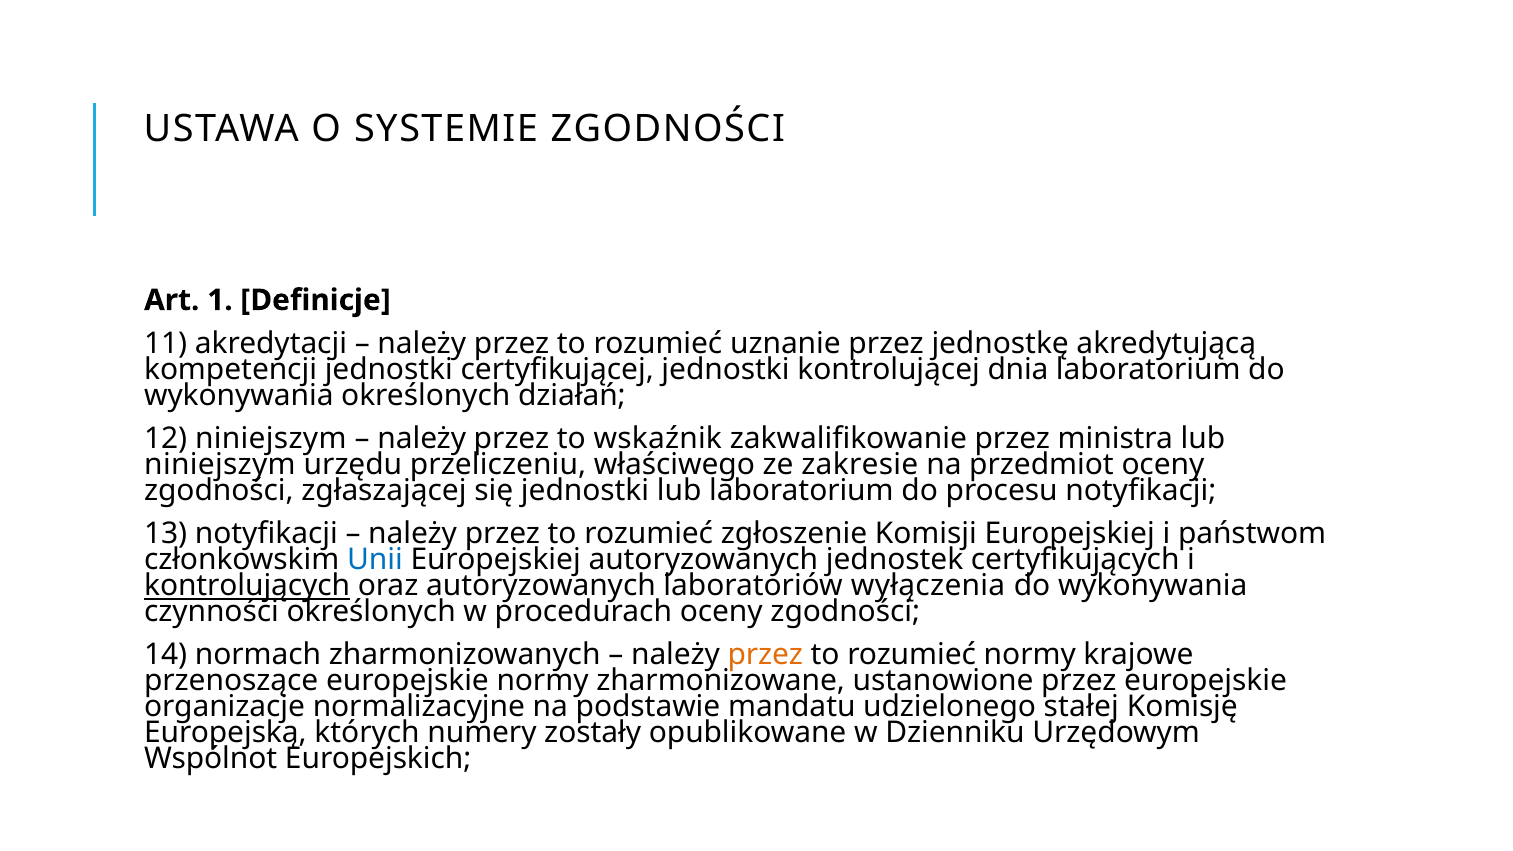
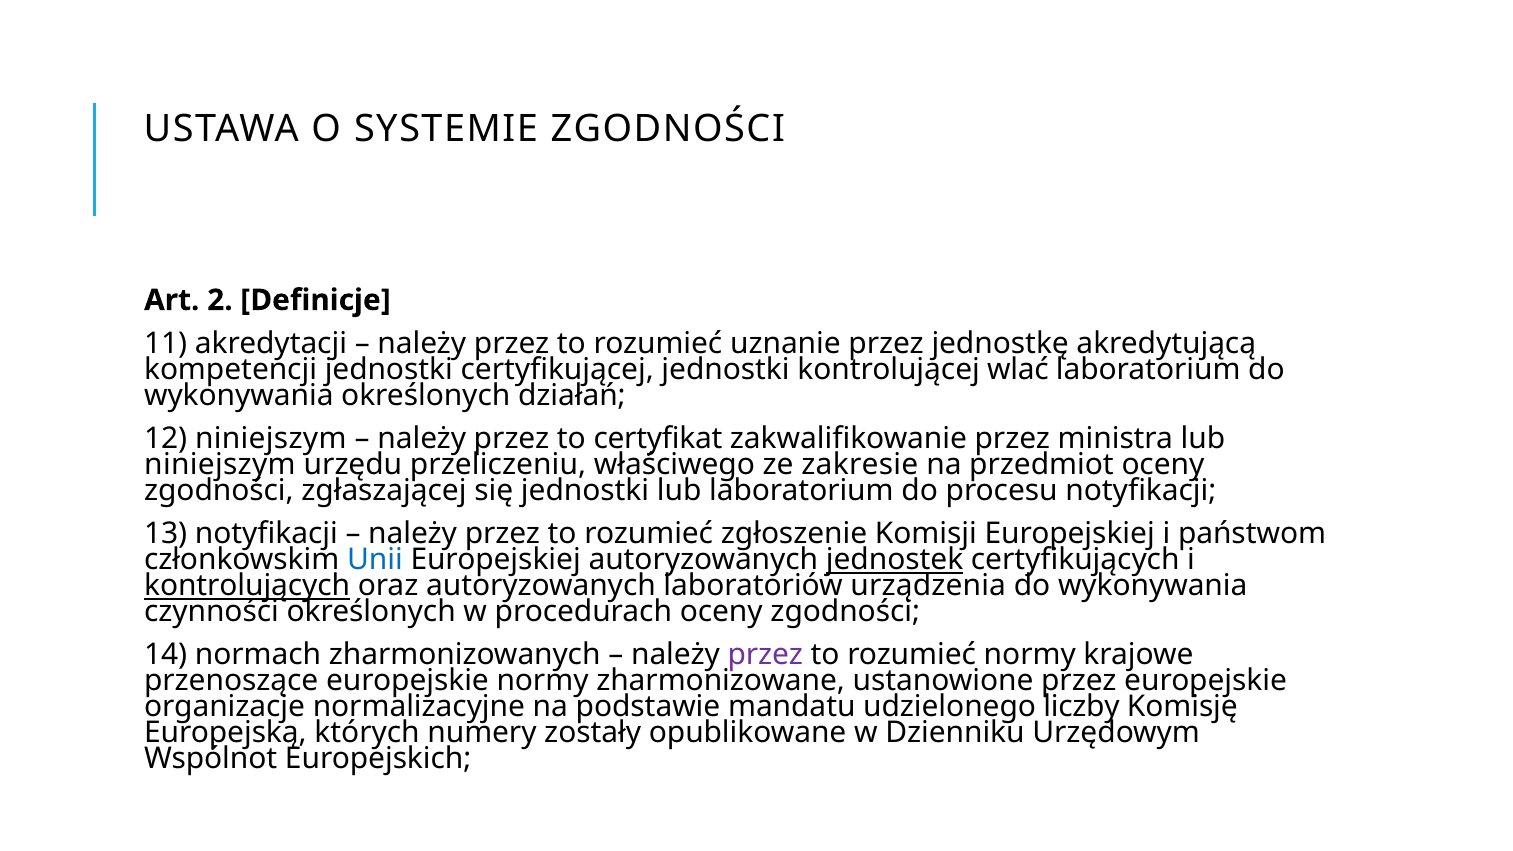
1: 1 -> 2
dnia: dnia -> wlać
wskaźnik: wskaźnik -> certyfikat
jednostek underline: none -> present
wyłączenia: wyłączenia -> urządzenia
przez at (765, 655) colour: orange -> purple
stałej: stałej -> liczby
